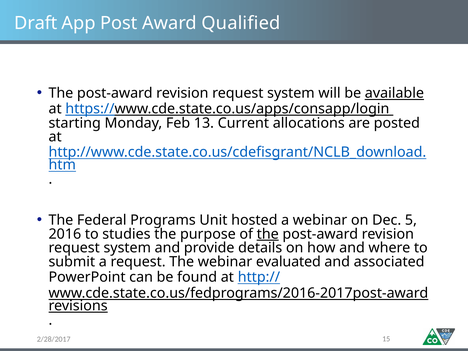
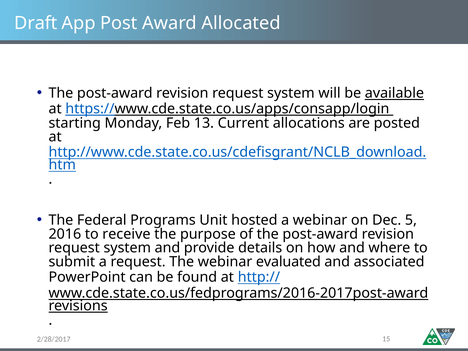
Qualified: Qualified -> Allocated
studies: studies -> receive
the at (268, 234) underline: present -> none
